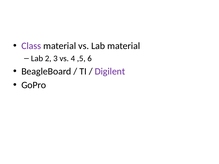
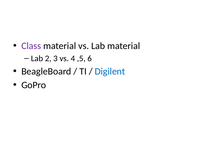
Digilent colour: purple -> blue
